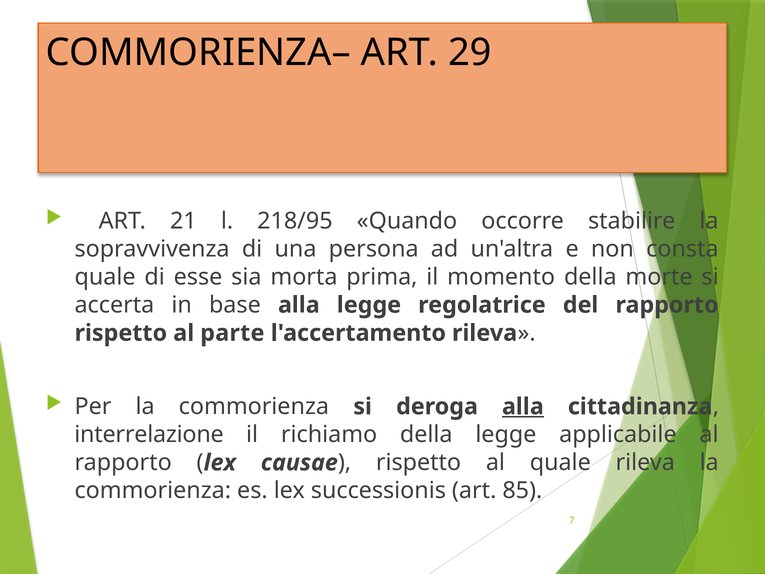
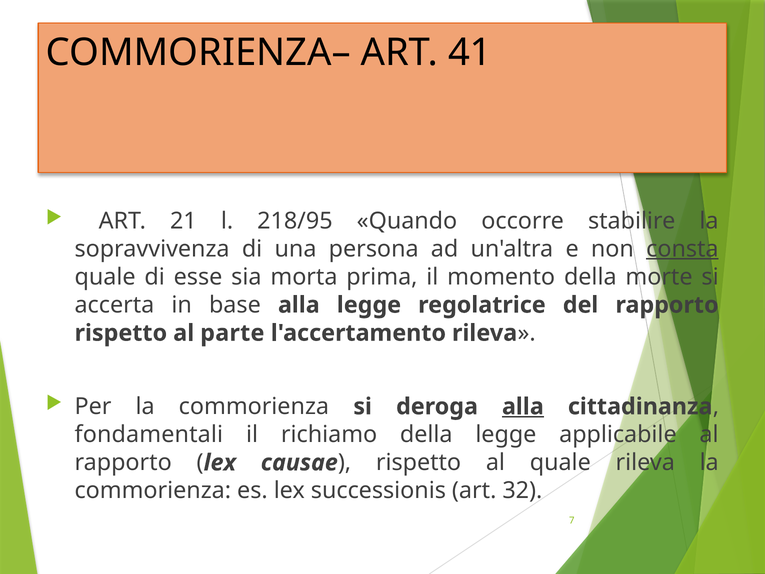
29: 29 -> 41
consta underline: none -> present
interrelazione: interrelazione -> fondamentali
85: 85 -> 32
